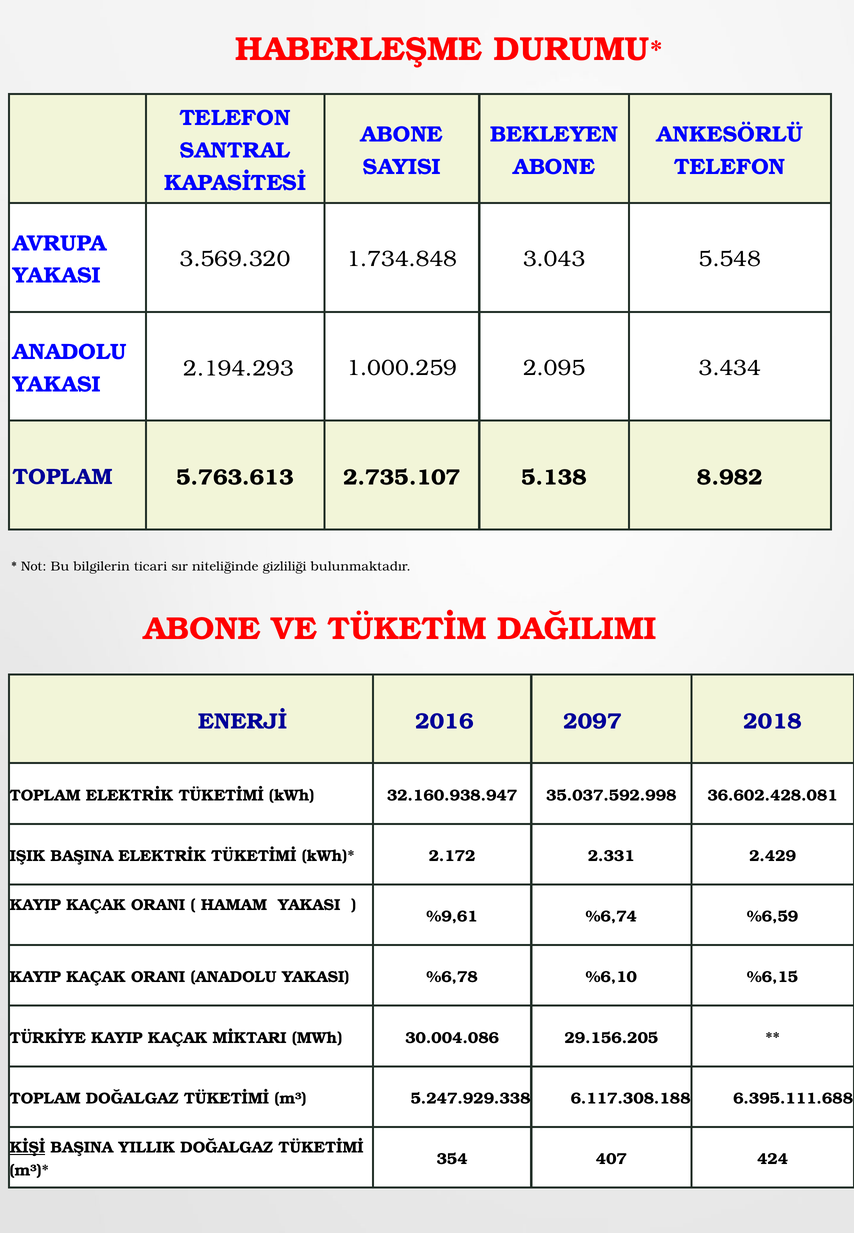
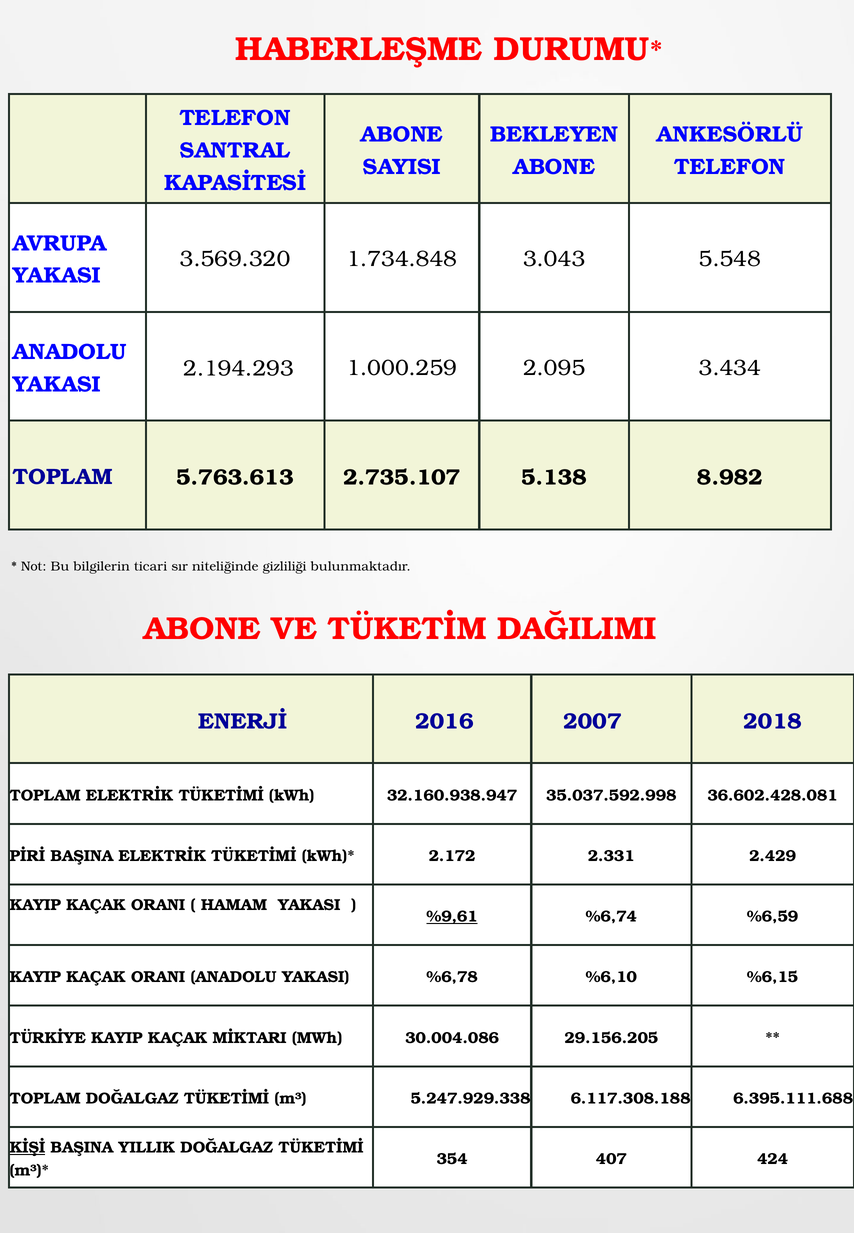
2097: 2097 -> 2007
IŞIK: IŞIK -> PİRİ
%9,61 underline: none -> present
